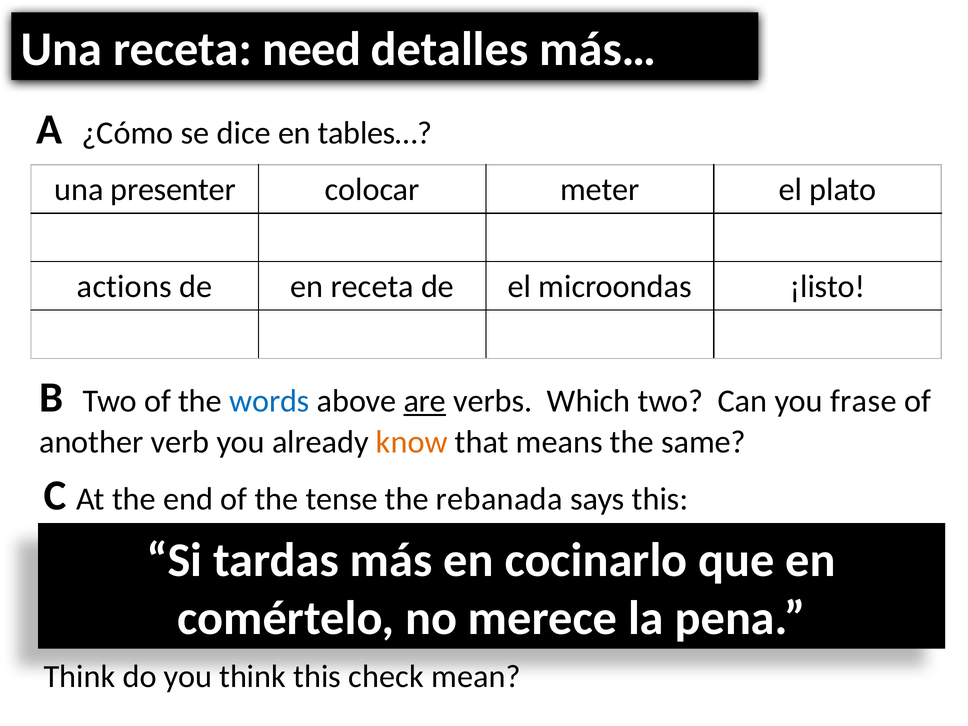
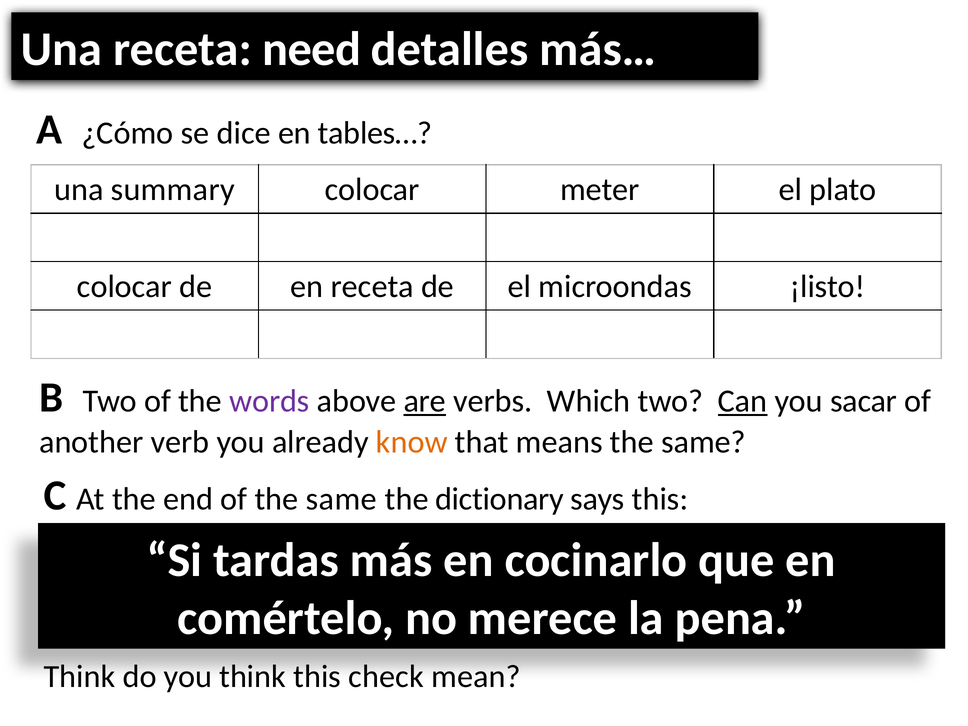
presenter: presenter -> summary
actions at (124, 286): actions -> colocar
words colour: blue -> purple
Can underline: none -> present
frase: frase -> sacar
of the tense: tense -> same
rebanada: rebanada -> dictionary
